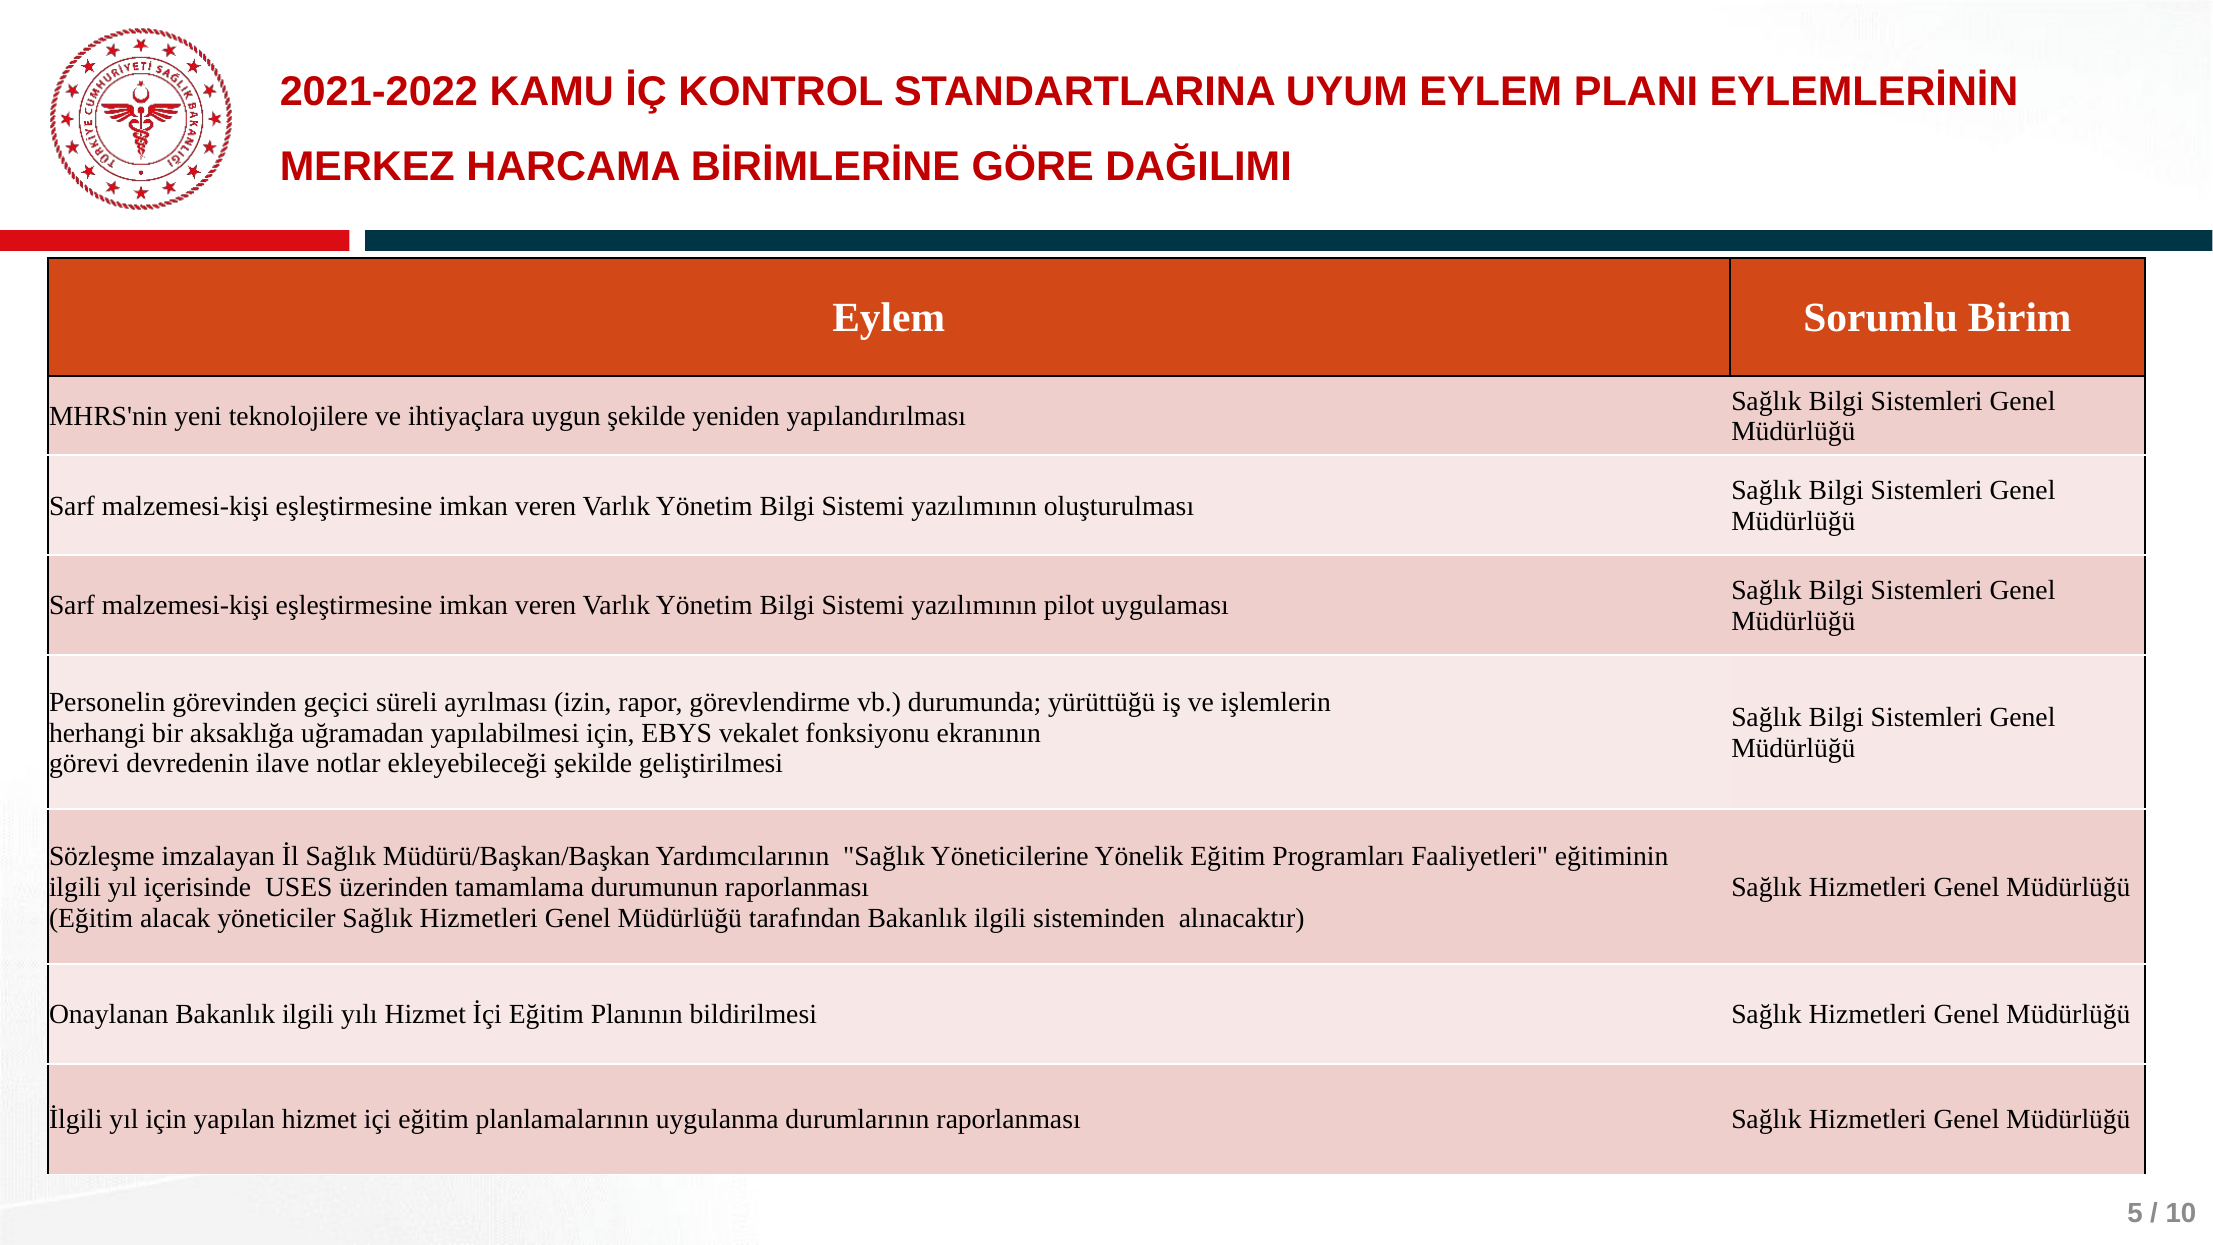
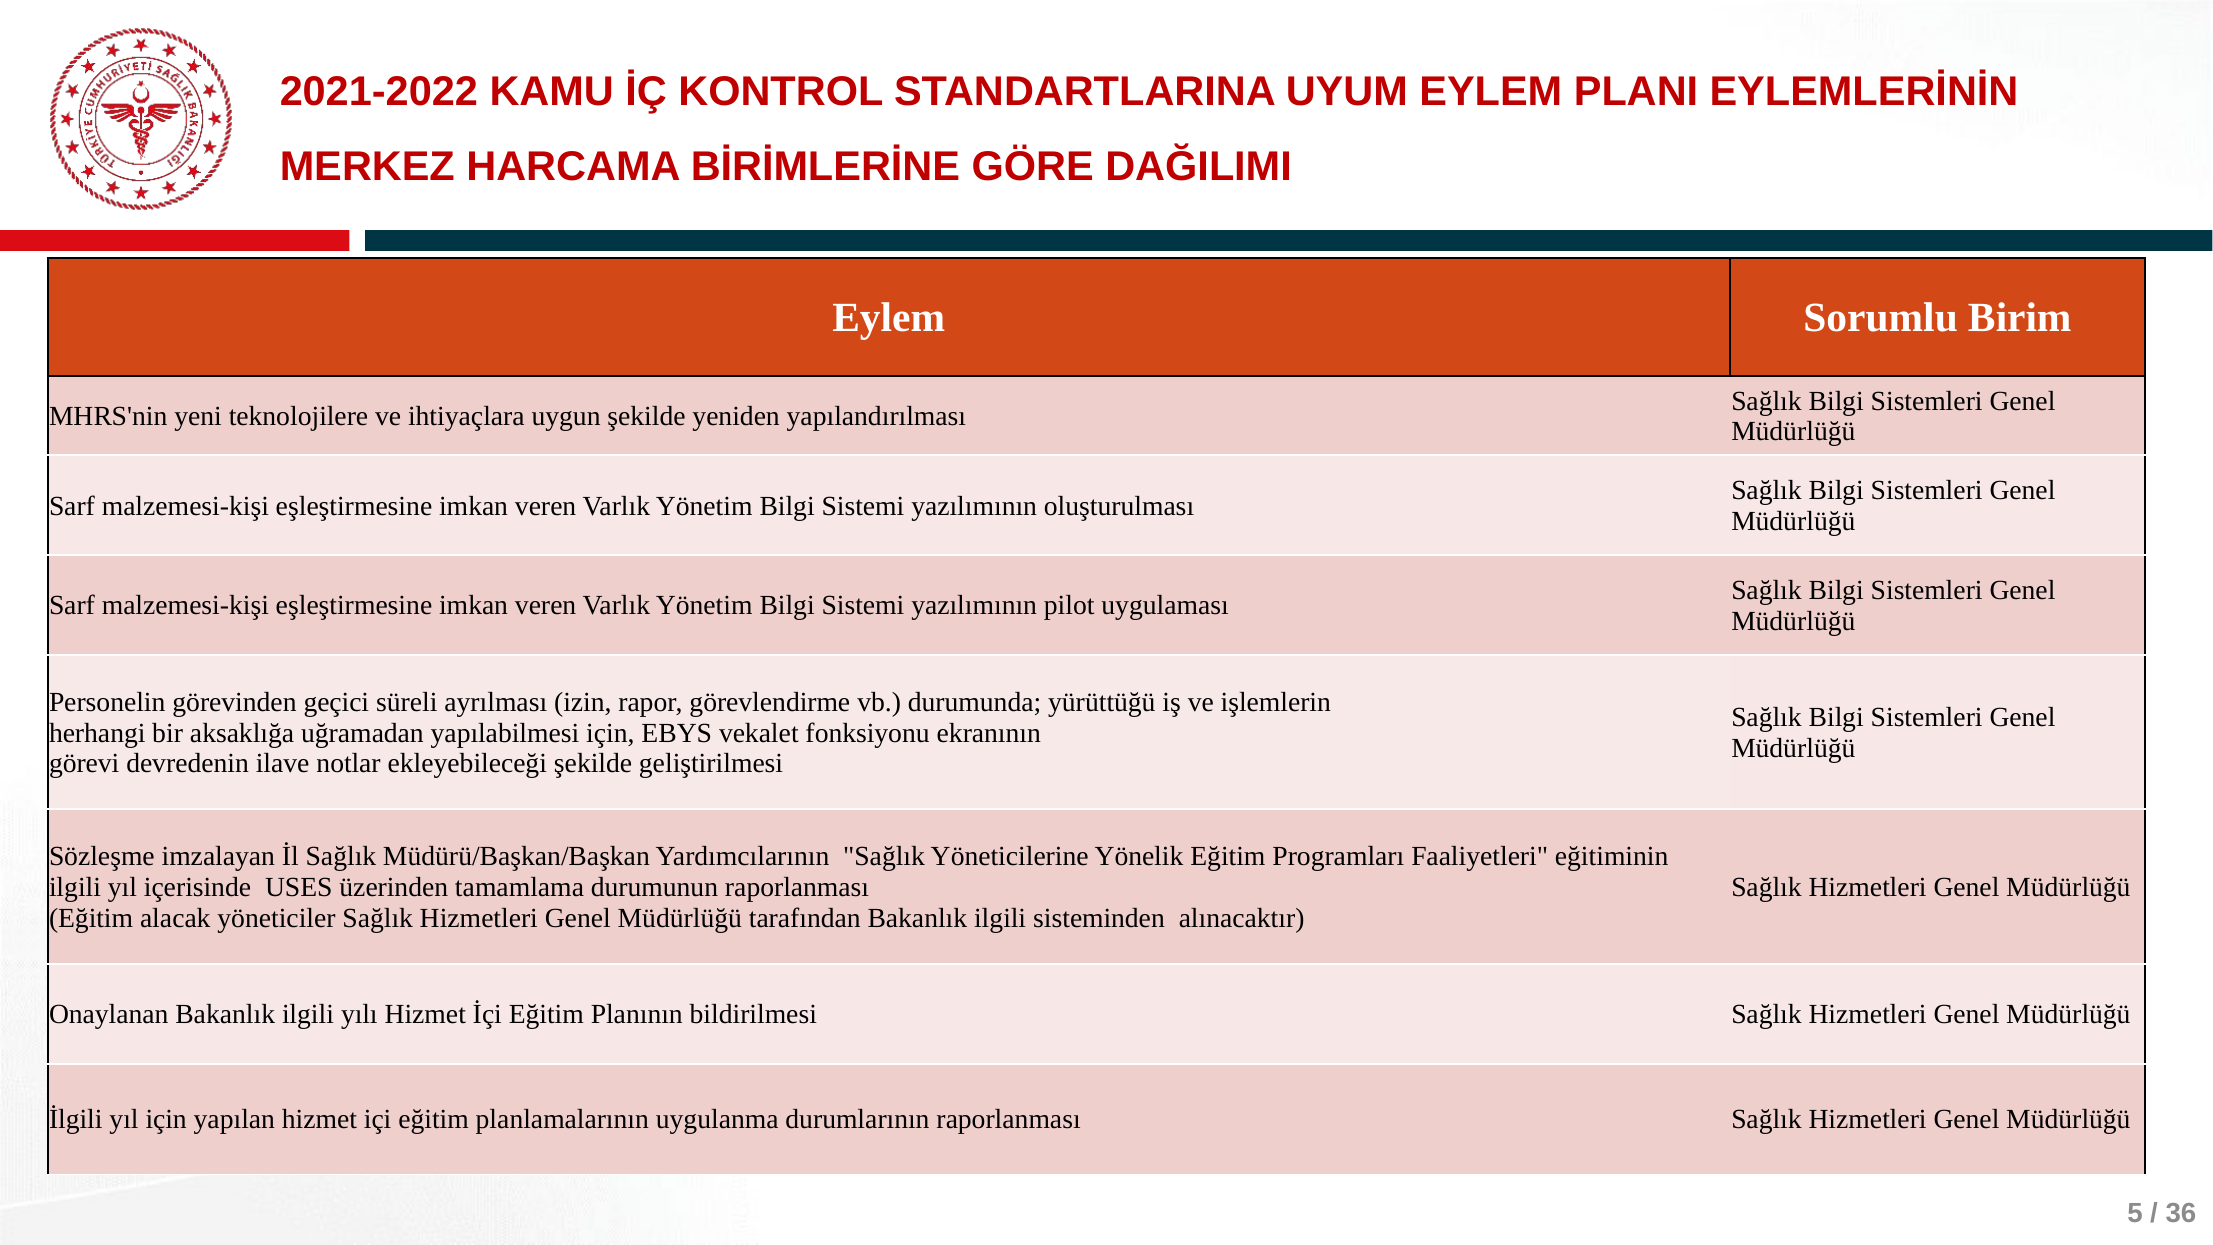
10: 10 -> 36
